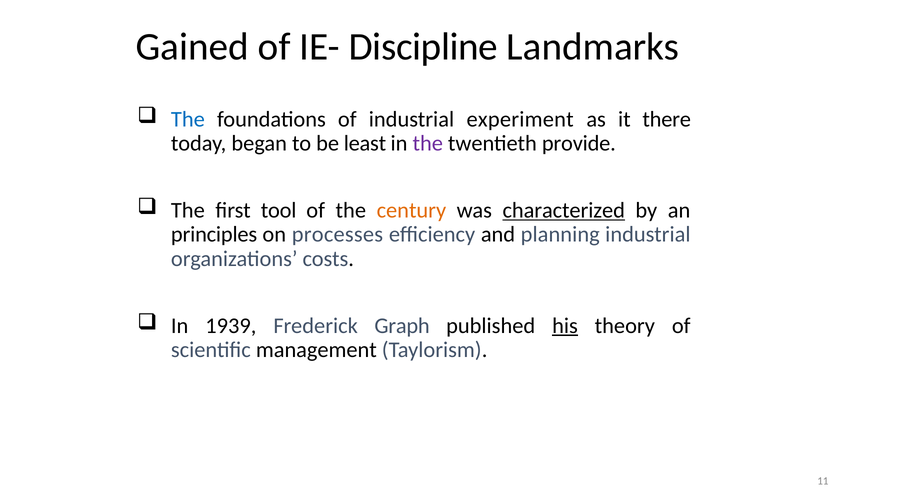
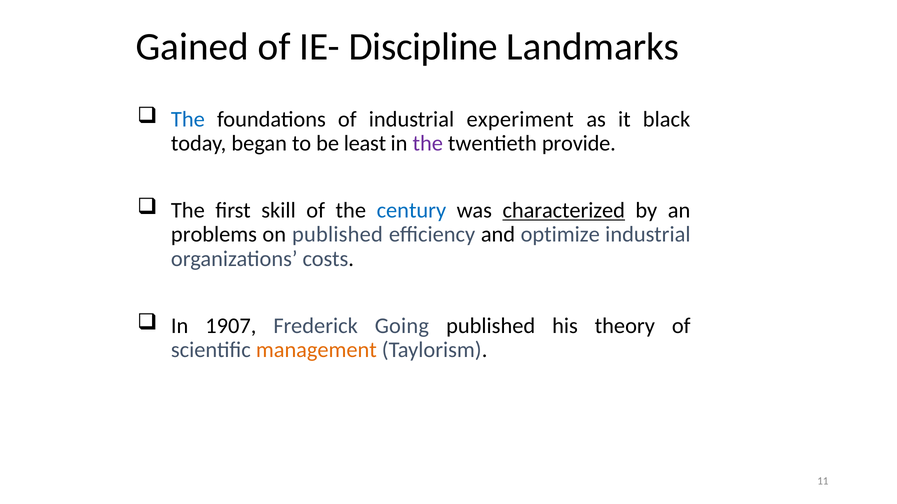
there: there -> black
tool: tool -> skill
century colour: orange -> blue
principles: principles -> problems
on processes: processes -> published
planning: planning -> optimize
1939: 1939 -> 1907
Graph: Graph -> Going
his underline: present -> none
management colour: black -> orange
